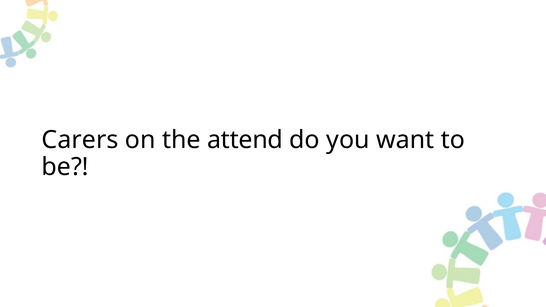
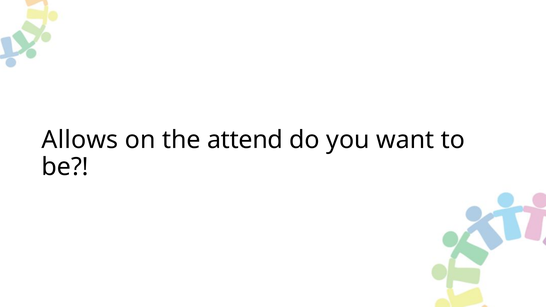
Carers: Carers -> Allows
